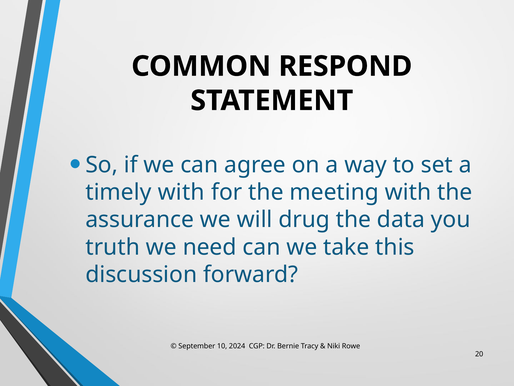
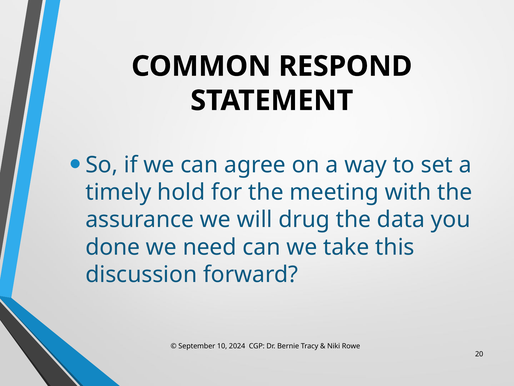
timely with: with -> hold
truth: truth -> done
